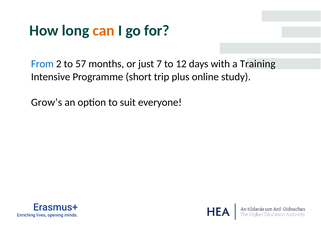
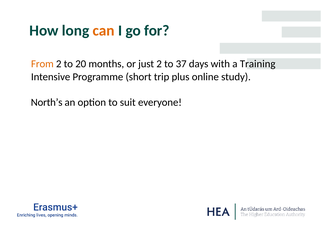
From colour: blue -> orange
57: 57 -> 20
just 7: 7 -> 2
12: 12 -> 37
Grow’s: Grow’s -> North’s
